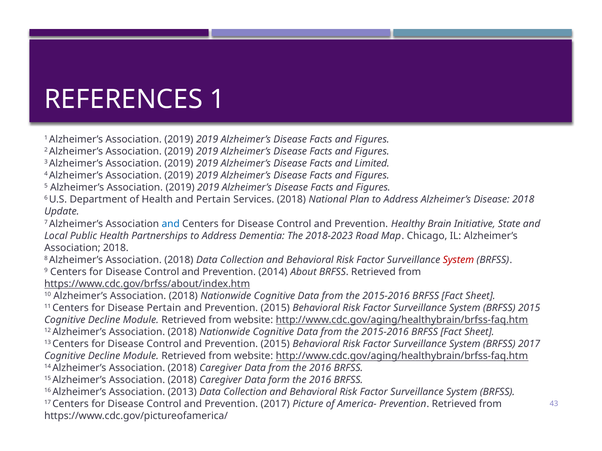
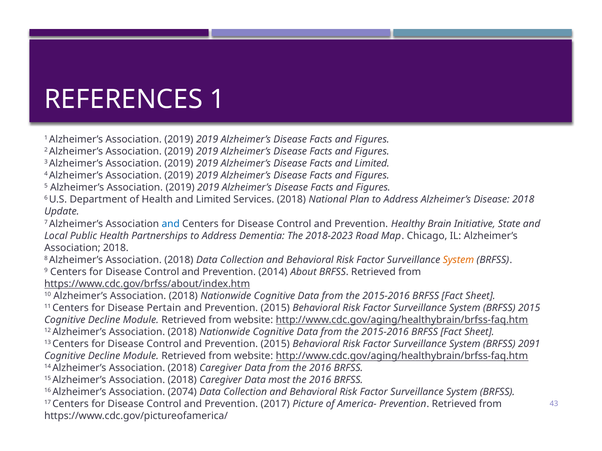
Health and Pertain: Pertain -> Limited
System at (458, 260) colour: red -> orange
BRFSS 2017: 2017 -> 2091
form: form -> most
2013: 2013 -> 2074
